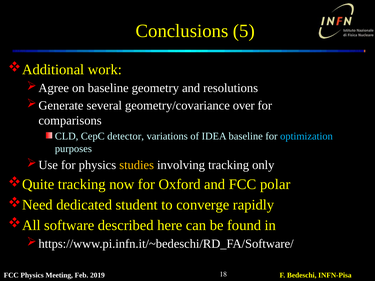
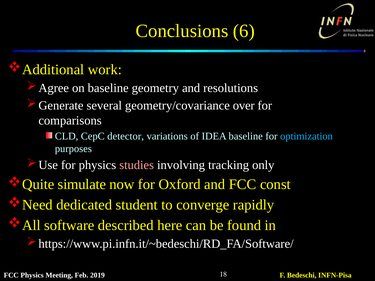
5: 5 -> 6
studies colour: yellow -> pink
tracking at (82, 185): tracking -> simulate
polar: polar -> const
